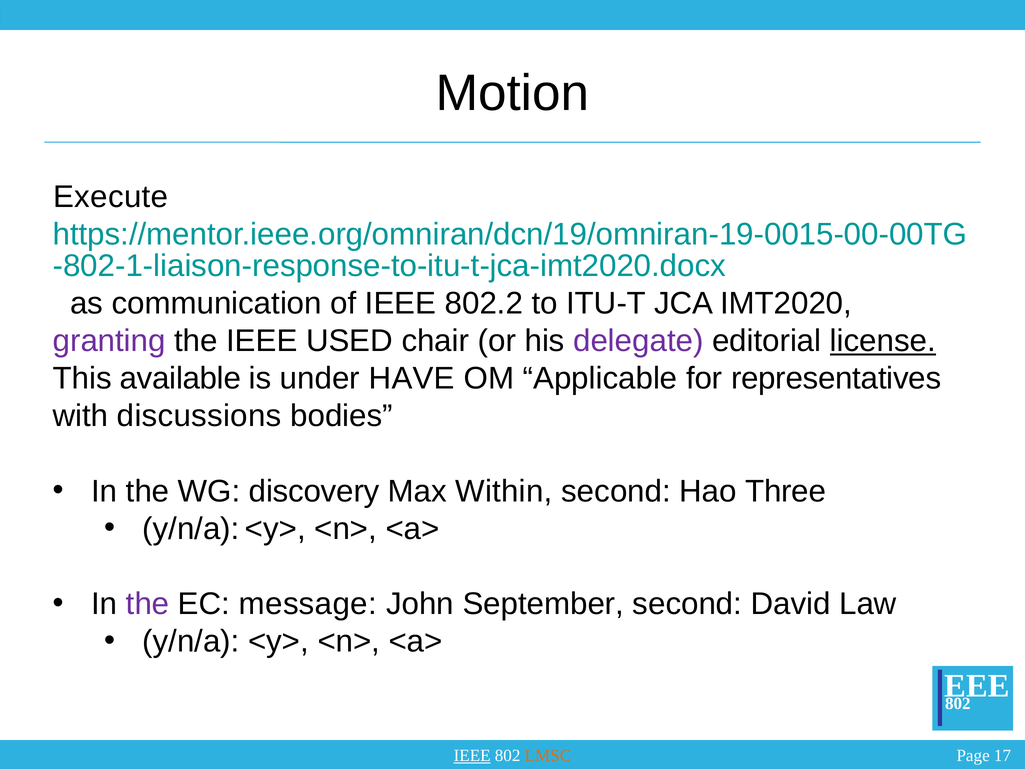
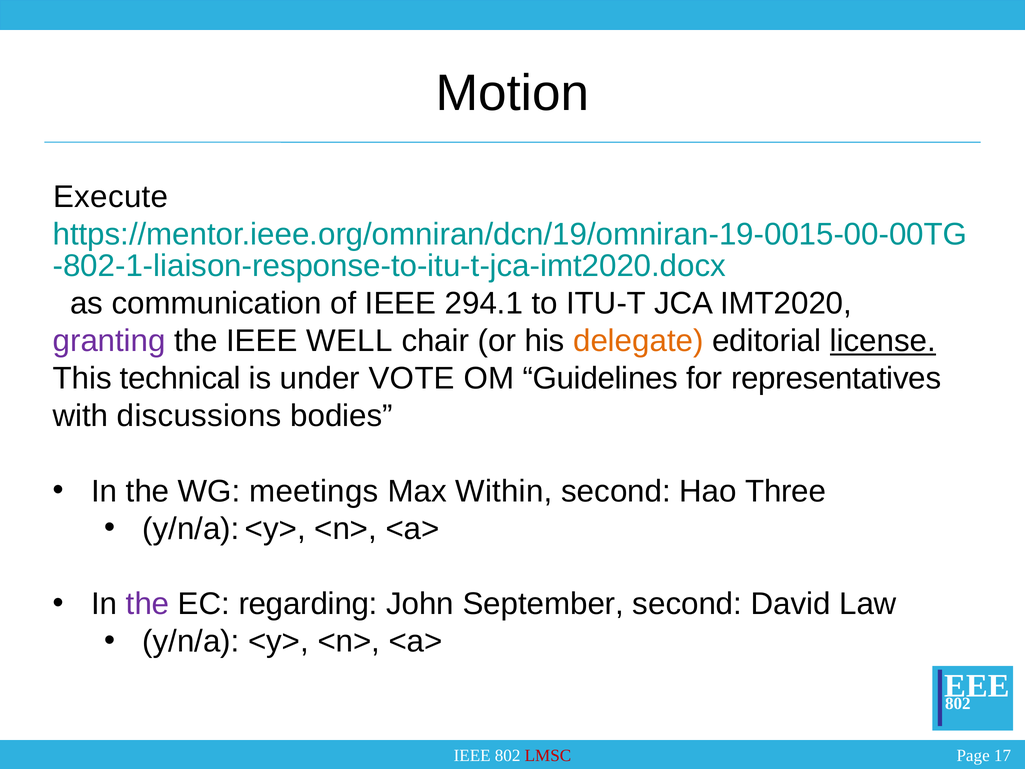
802.2: 802.2 -> 294.1
USED: USED -> WELL
delegate colour: purple -> orange
available: available -> technical
HAVE: HAVE -> VOTE
Applicable: Applicable -> Guidelines
discovery: discovery -> meetings
message: message -> regarding
IEEE at (472, 755) underline: present -> none
LMSC colour: orange -> red
